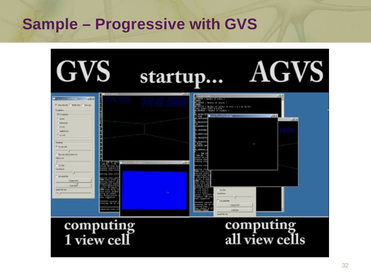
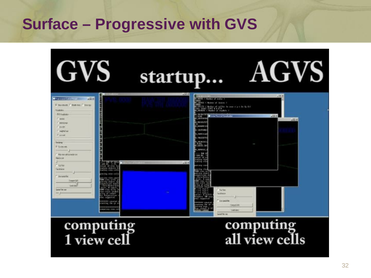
Sample: Sample -> Surface
